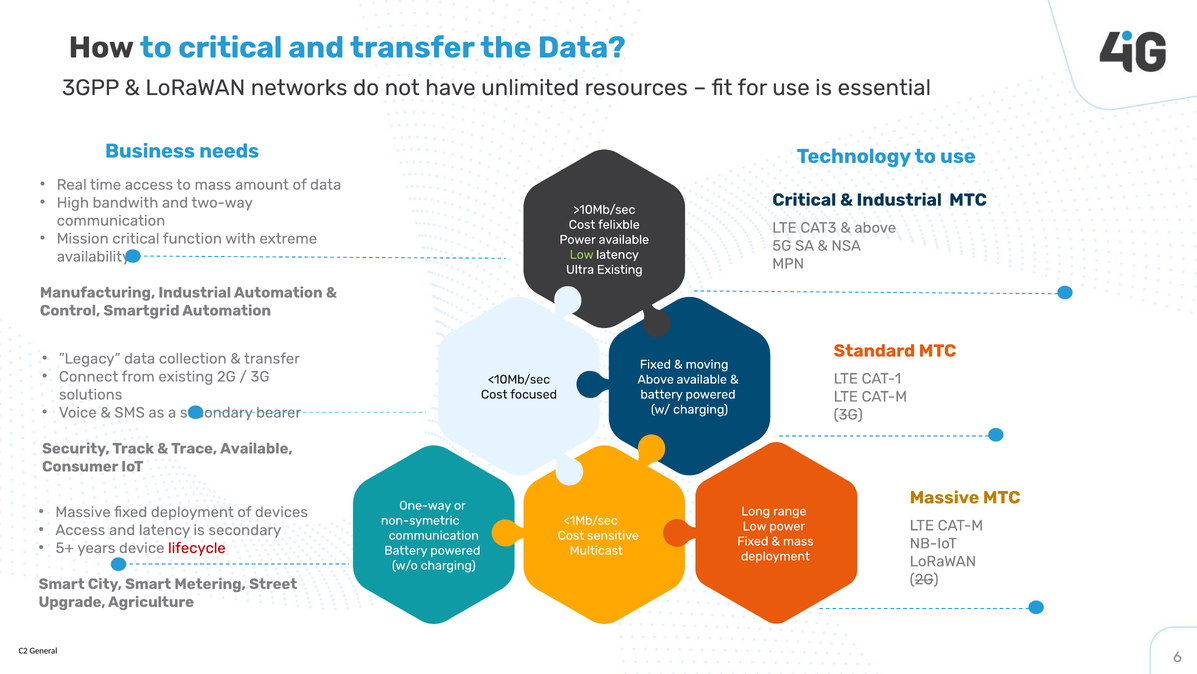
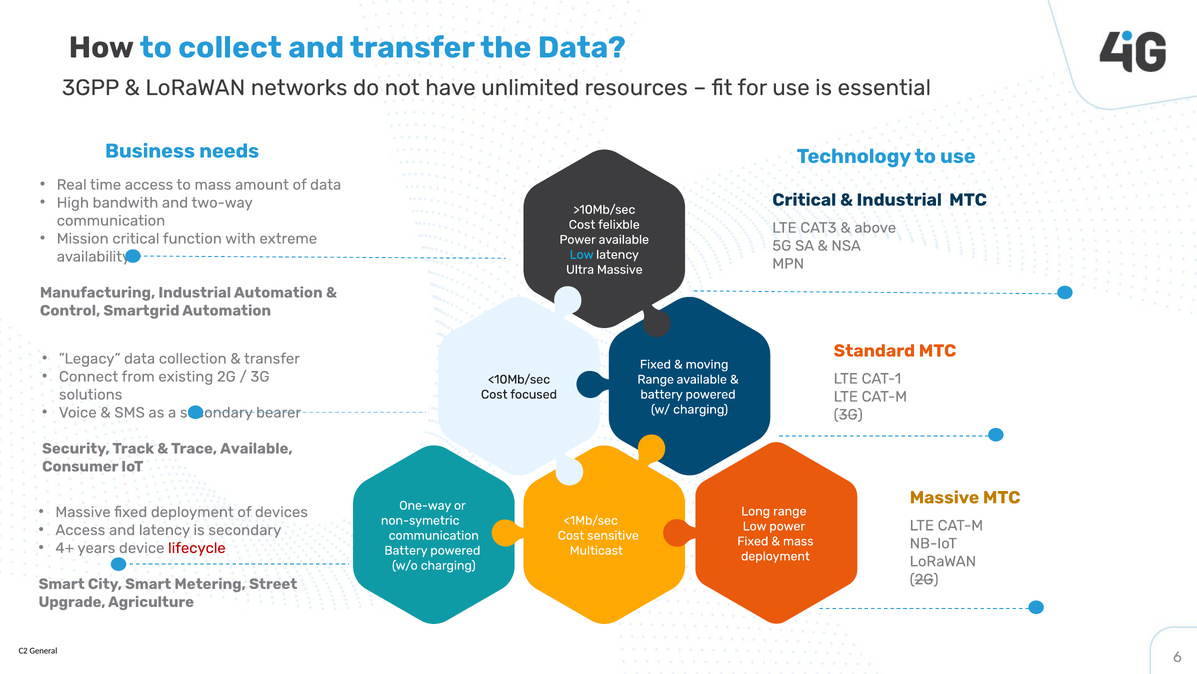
to critical: critical -> collect
Low at (582, 254) colour: light green -> light blue
Ultra Existing: Existing -> Massive
Above at (656, 379): Above -> Range
5+: 5+ -> 4+
